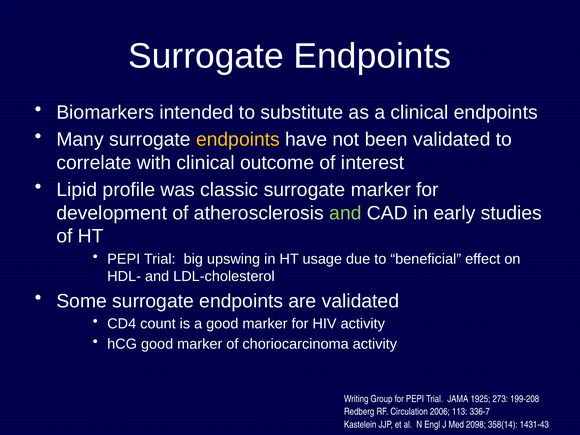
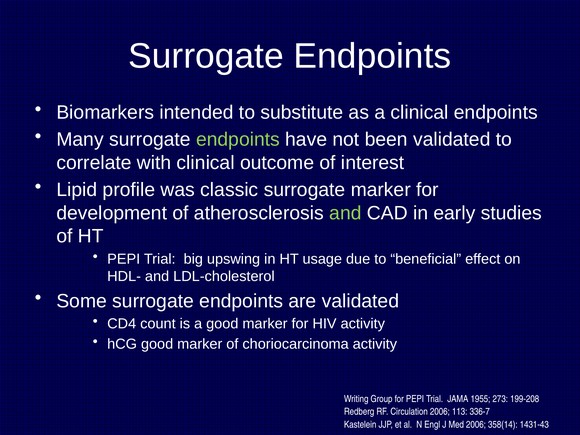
endpoints at (238, 140) colour: yellow -> light green
1925: 1925 -> 1955
Med 2098: 2098 -> 2006
